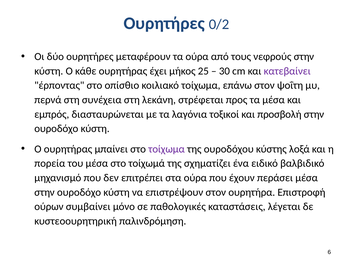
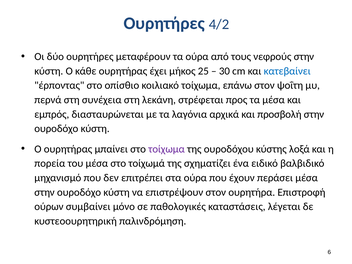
0/2: 0/2 -> 4/2
κατεβαίνει colour: purple -> blue
τοξικοί: τοξικοί -> αρχικά
